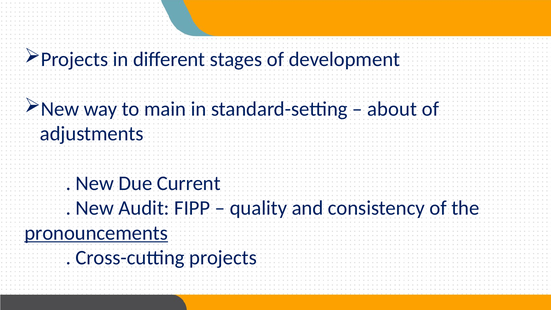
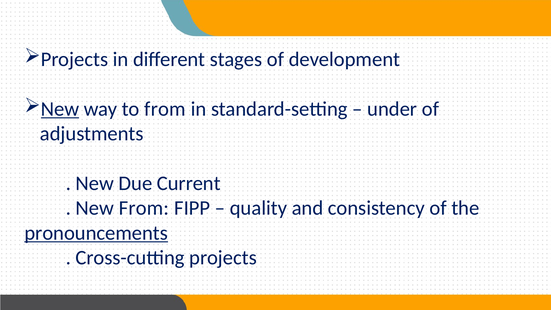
New at (60, 109) underline: none -> present
to main: main -> from
about: about -> under
New Audit: Audit -> From
